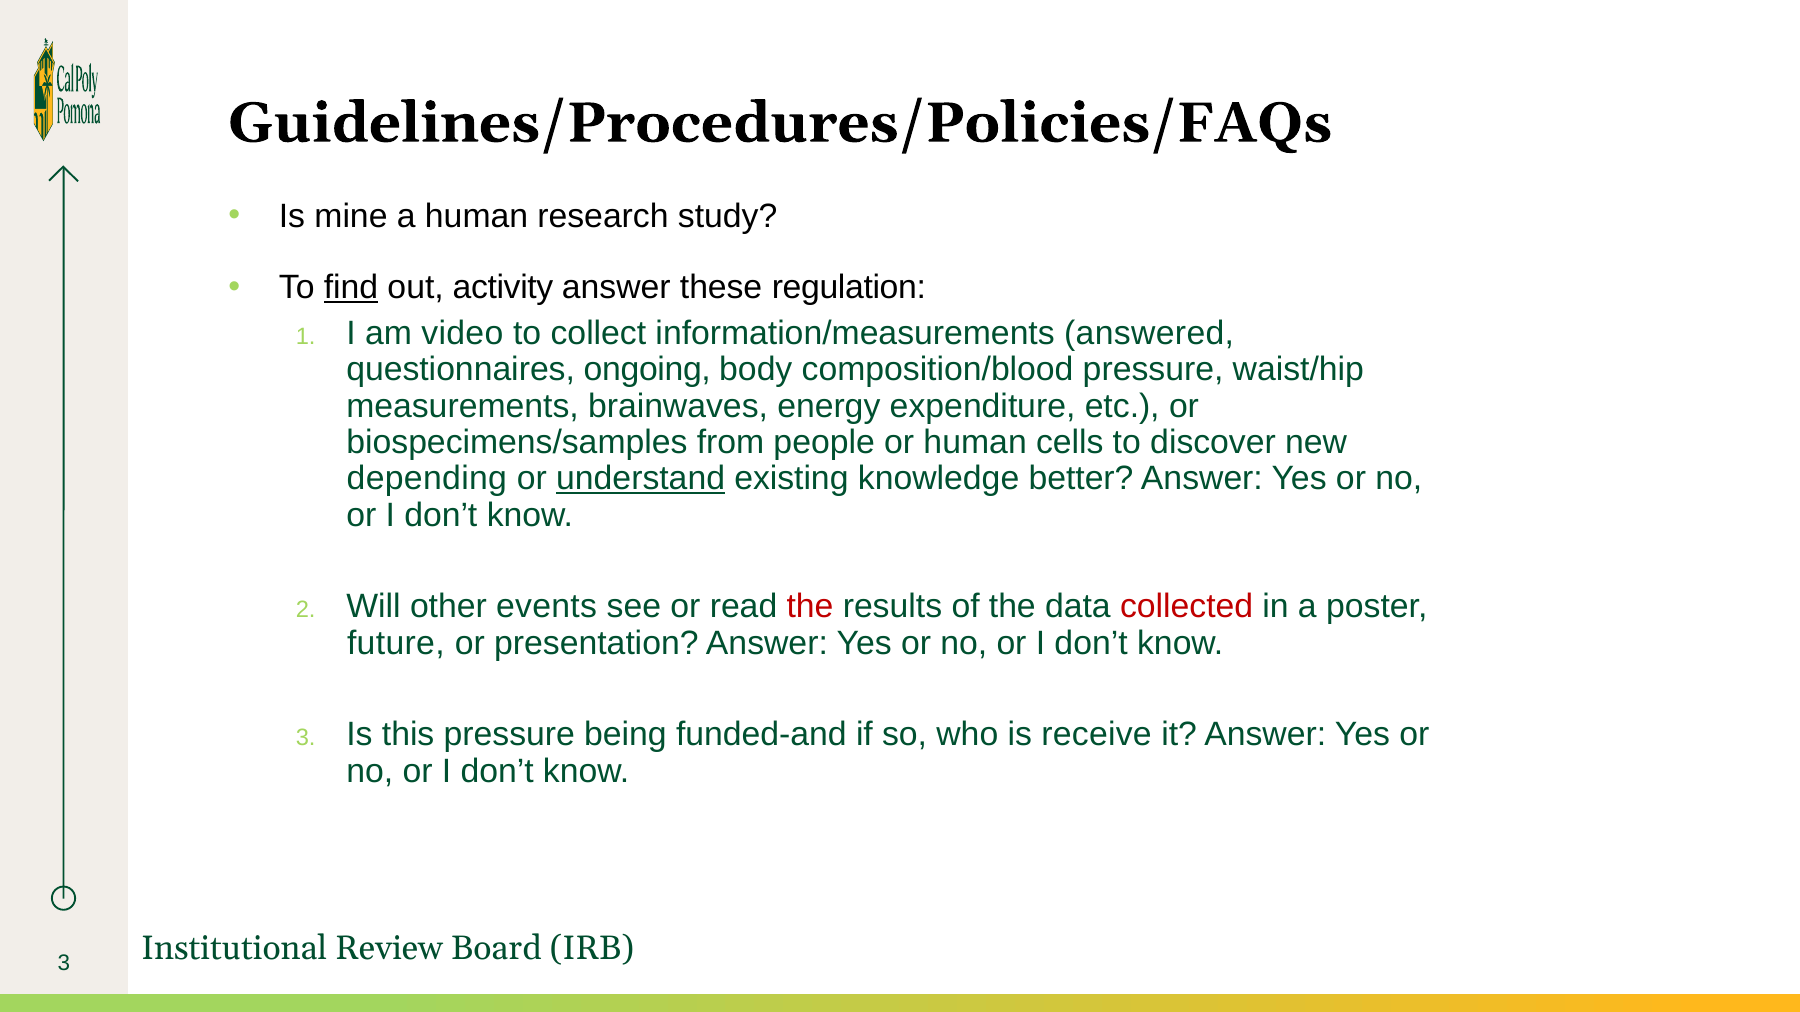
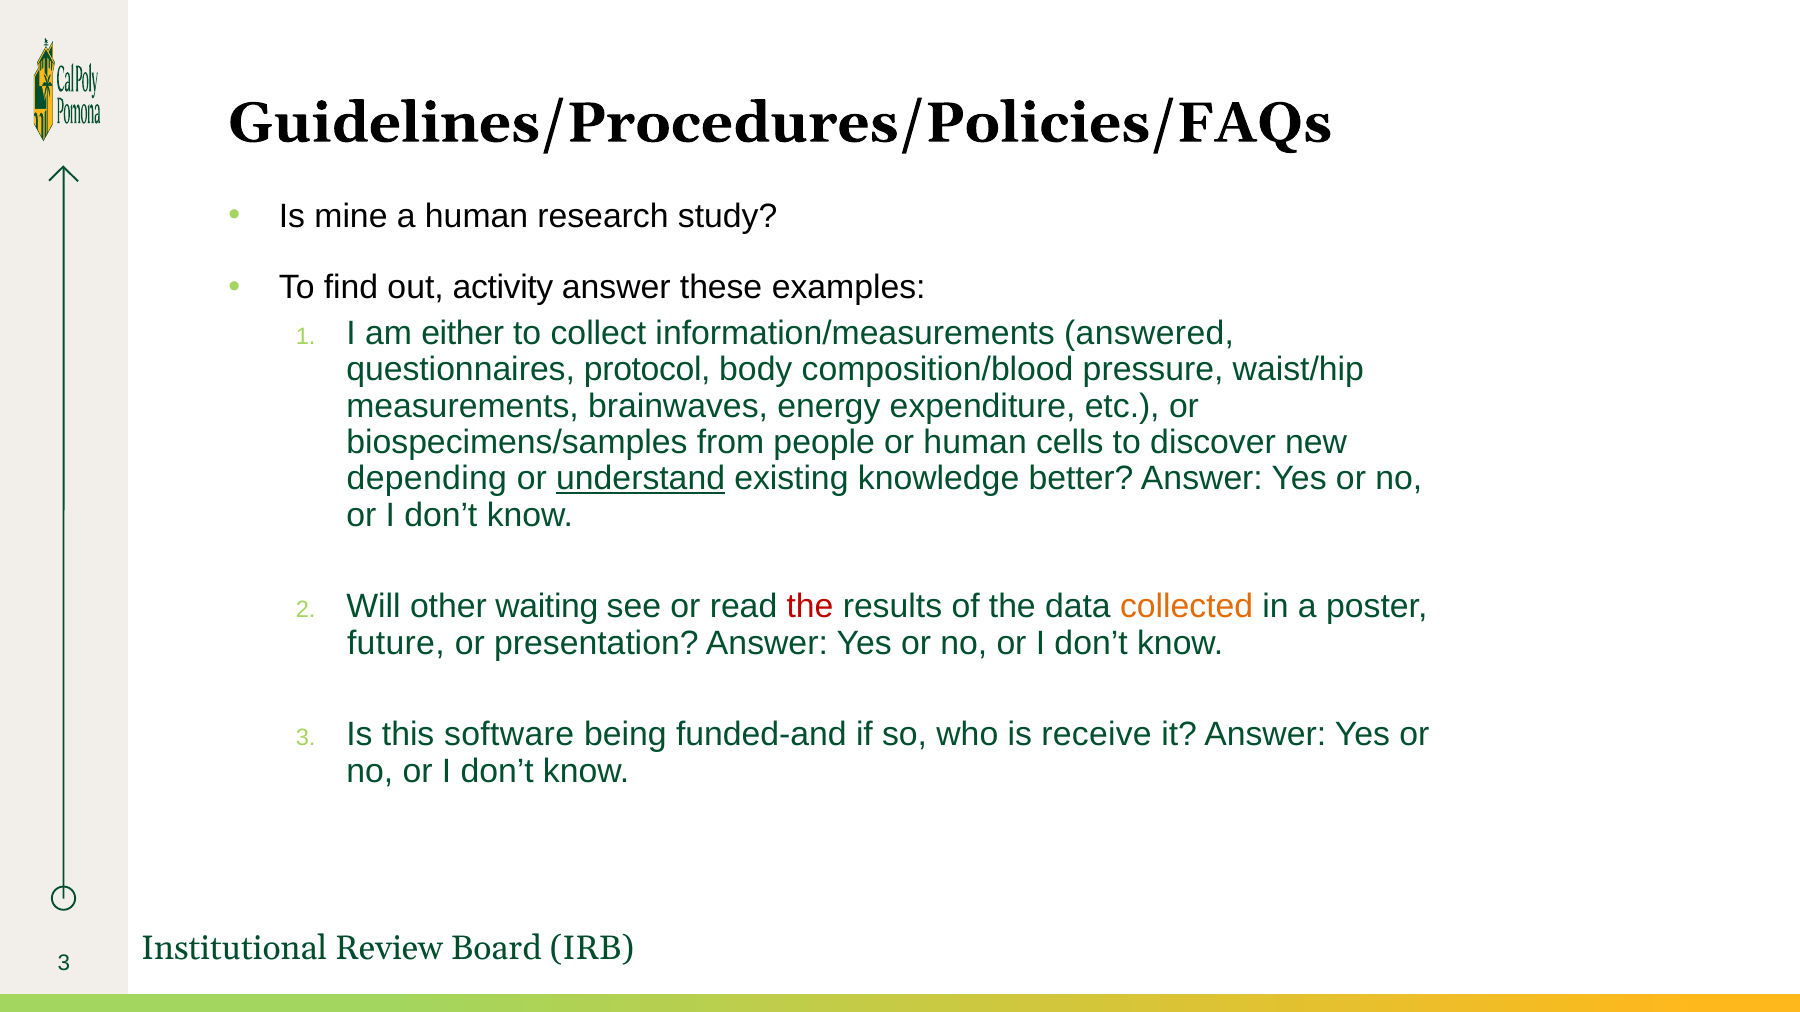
find underline: present -> none
regulation: regulation -> examples
video: video -> either
ongoing: ongoing -> protocol
events: events -> waiting
collected colour: red -> orange
this pressure: pressure -> software
